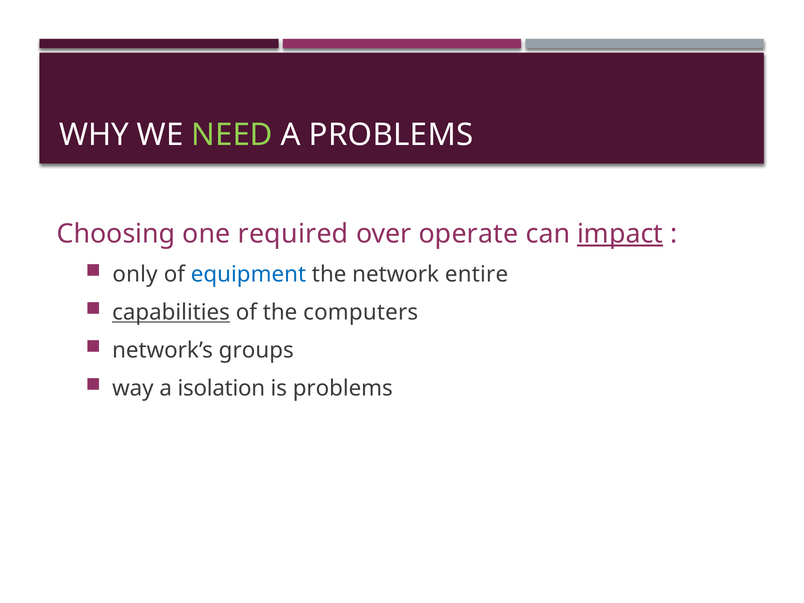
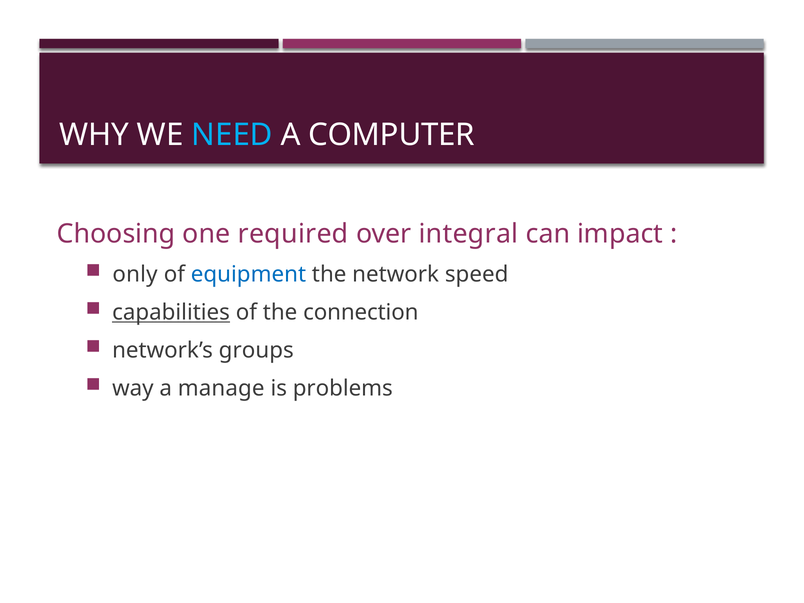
NEED colour: light green -> light blue
A PROBLEMS: PROBLEMS -> COMPUTER
operate: operate -> integral
impact underline: present -> none
entire: entire -> speed
computers: computers -> connection
isolation: isolation -> manage
